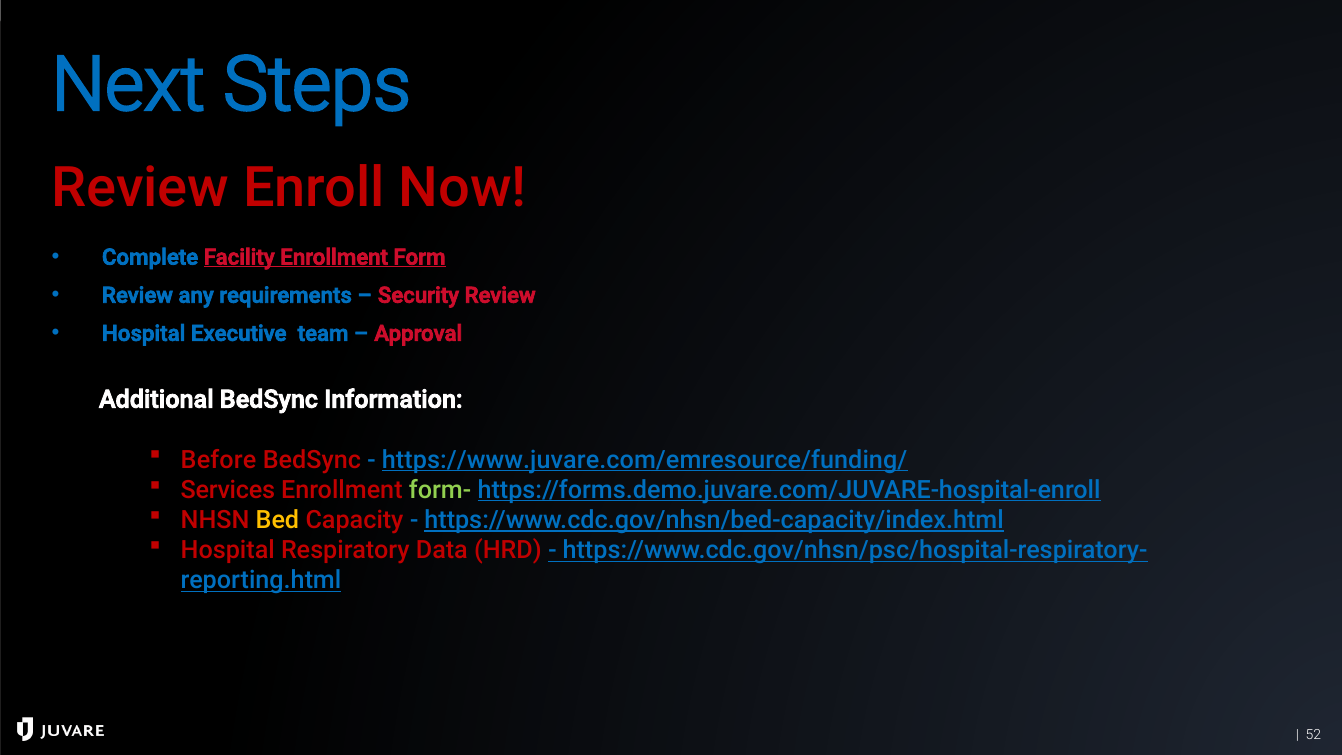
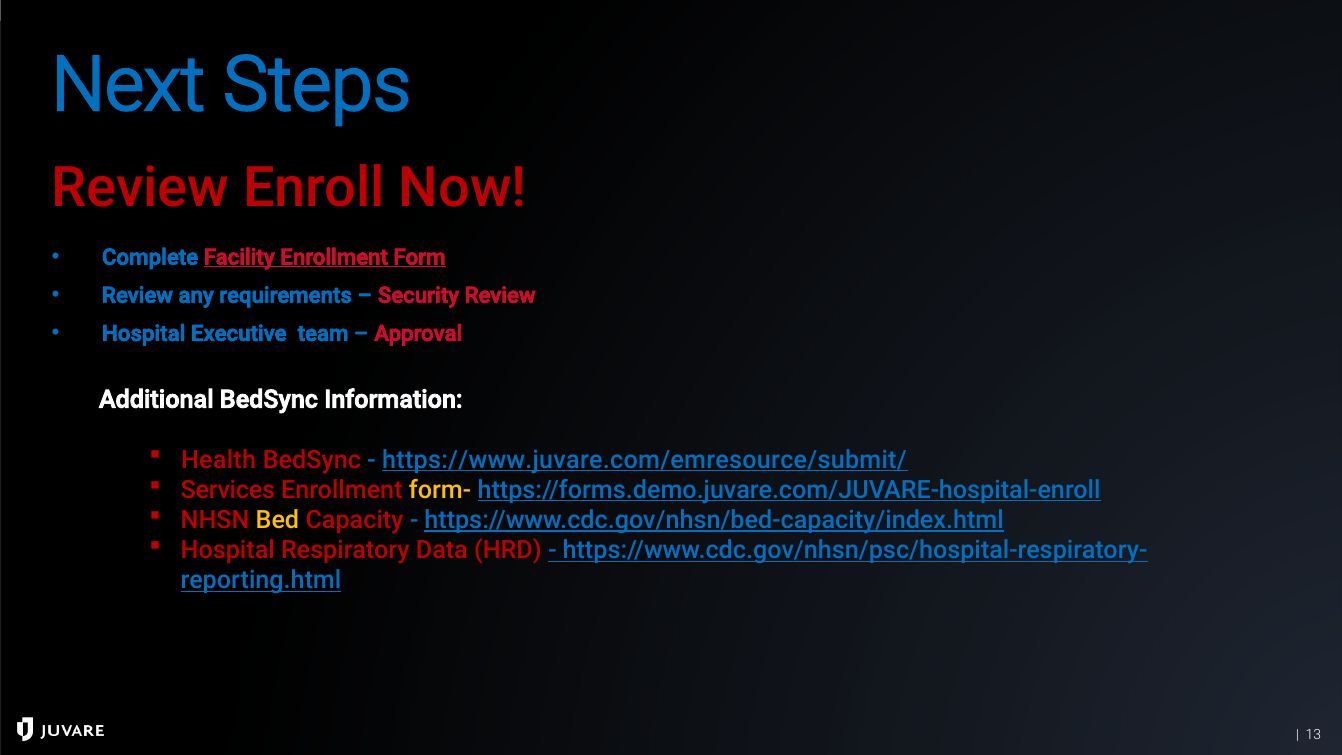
Before: Before -> Health
https://www.juvare.com/emresource/funding/: https://www.juvare.com/emresource/funding/ -> https://www.juvare.com/emresource/submit/
form- colour: light green -> yellow
52: 52 -> 13
